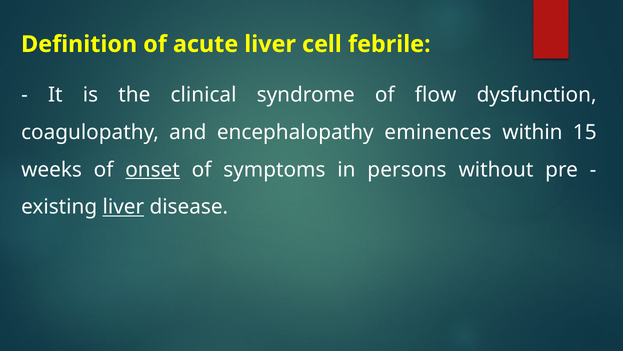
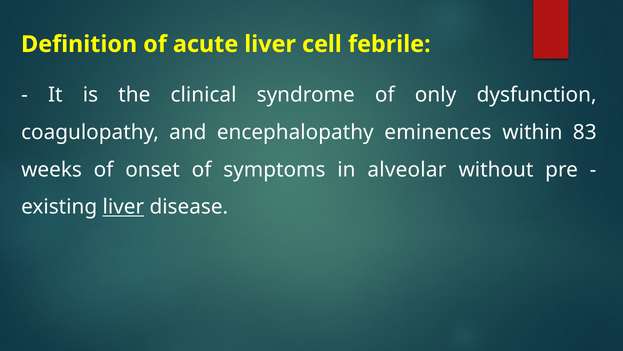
flow: flow -> only
15: 15 -> 83
onset underline: present -> none
persons: persons -> alveolar
